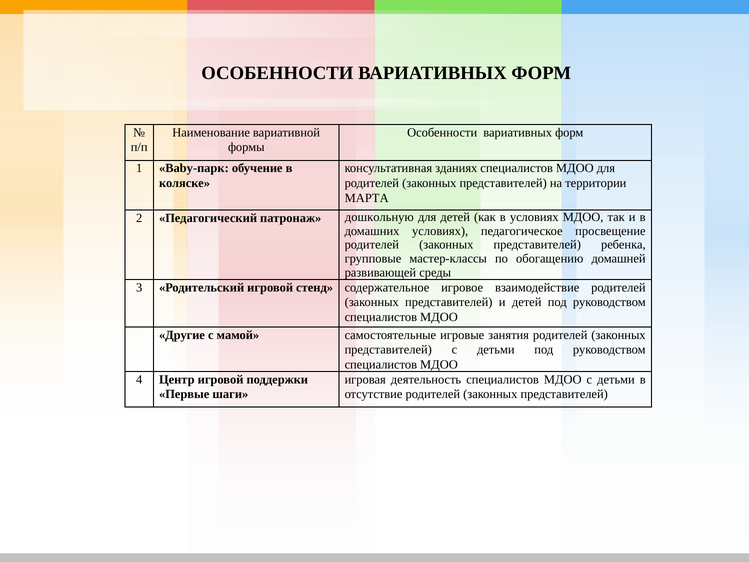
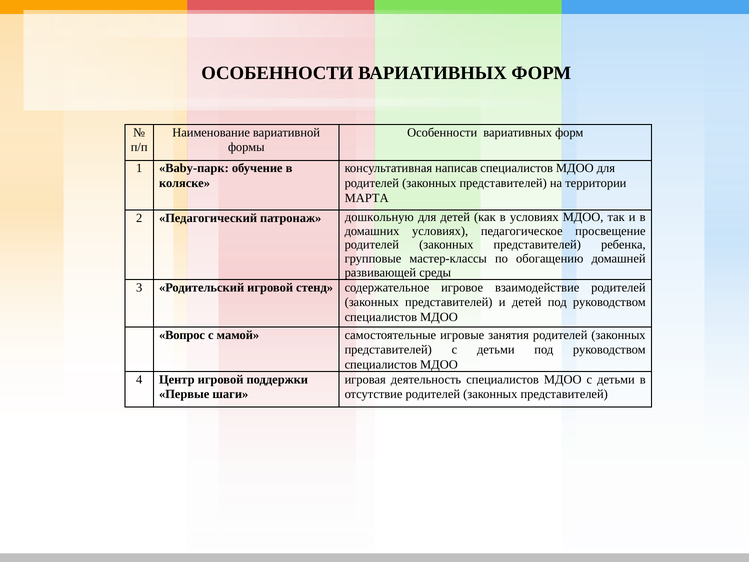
зданиях: зданиях -> написав
Другие: Другие -> Вопрос
